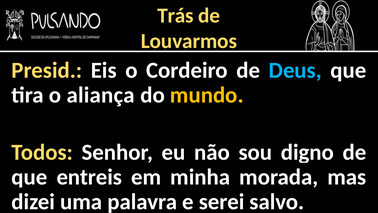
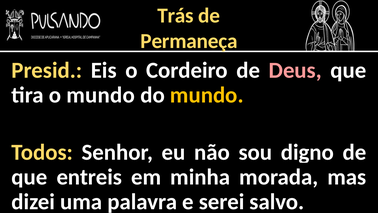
Louvarmos: Louvarmos -> Permaneça
Deus colour: light blue -> pink
o aliança: aliança -> mundo
